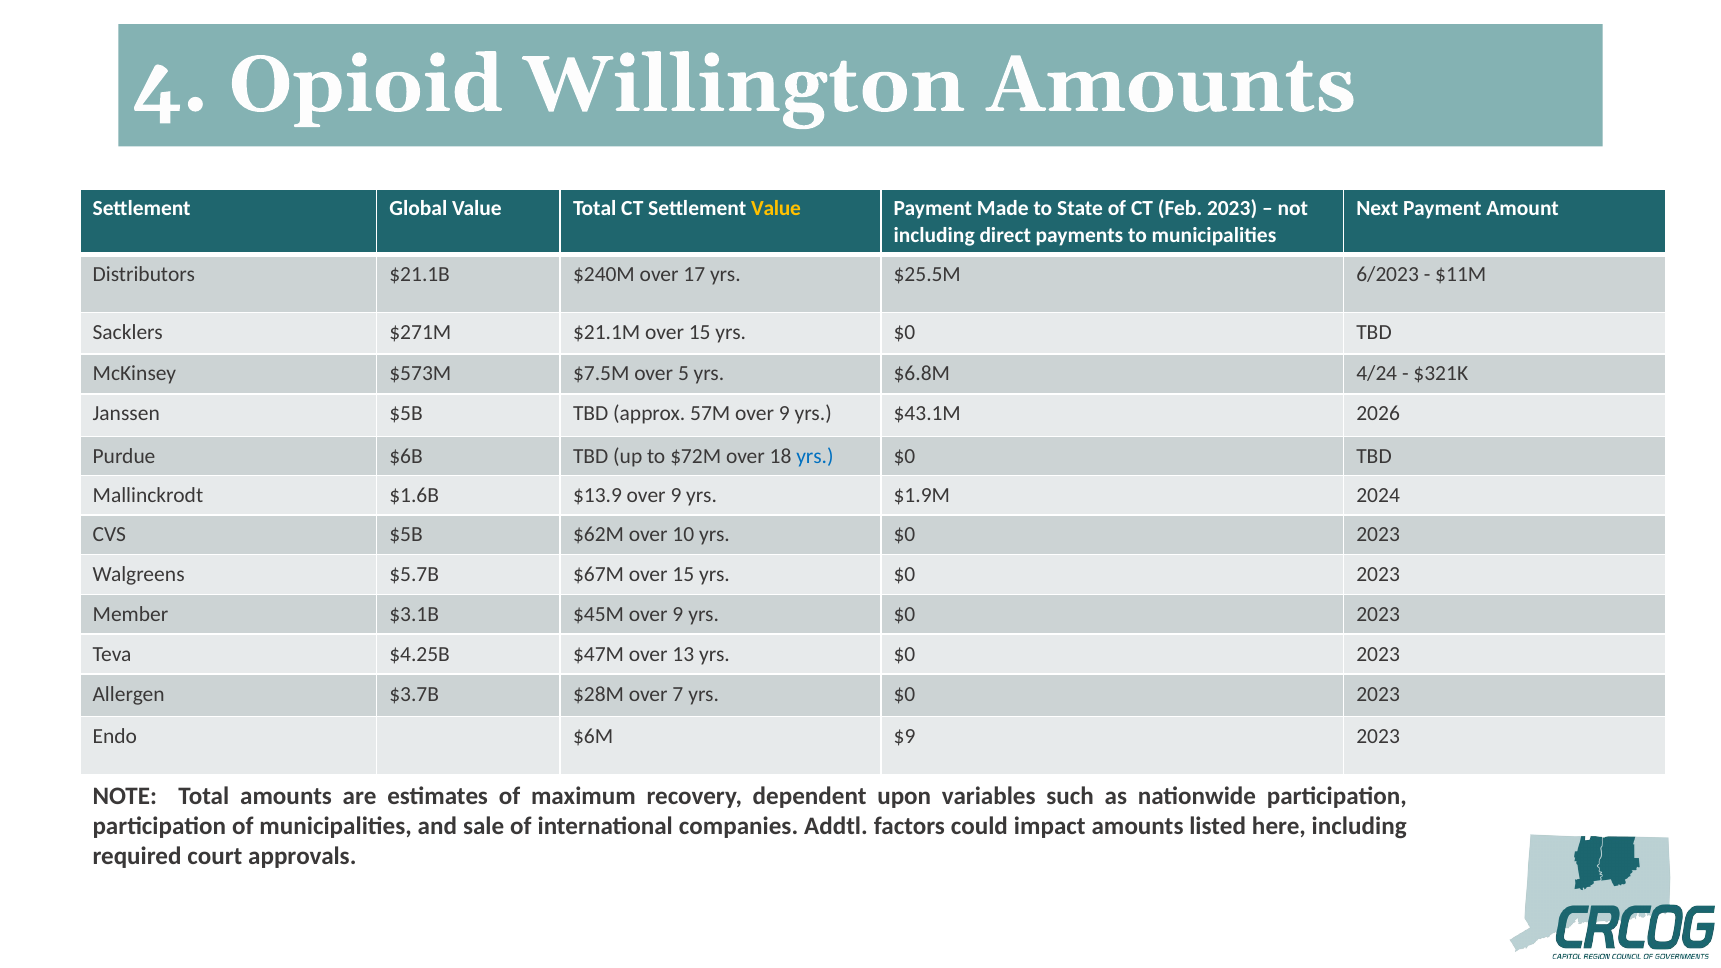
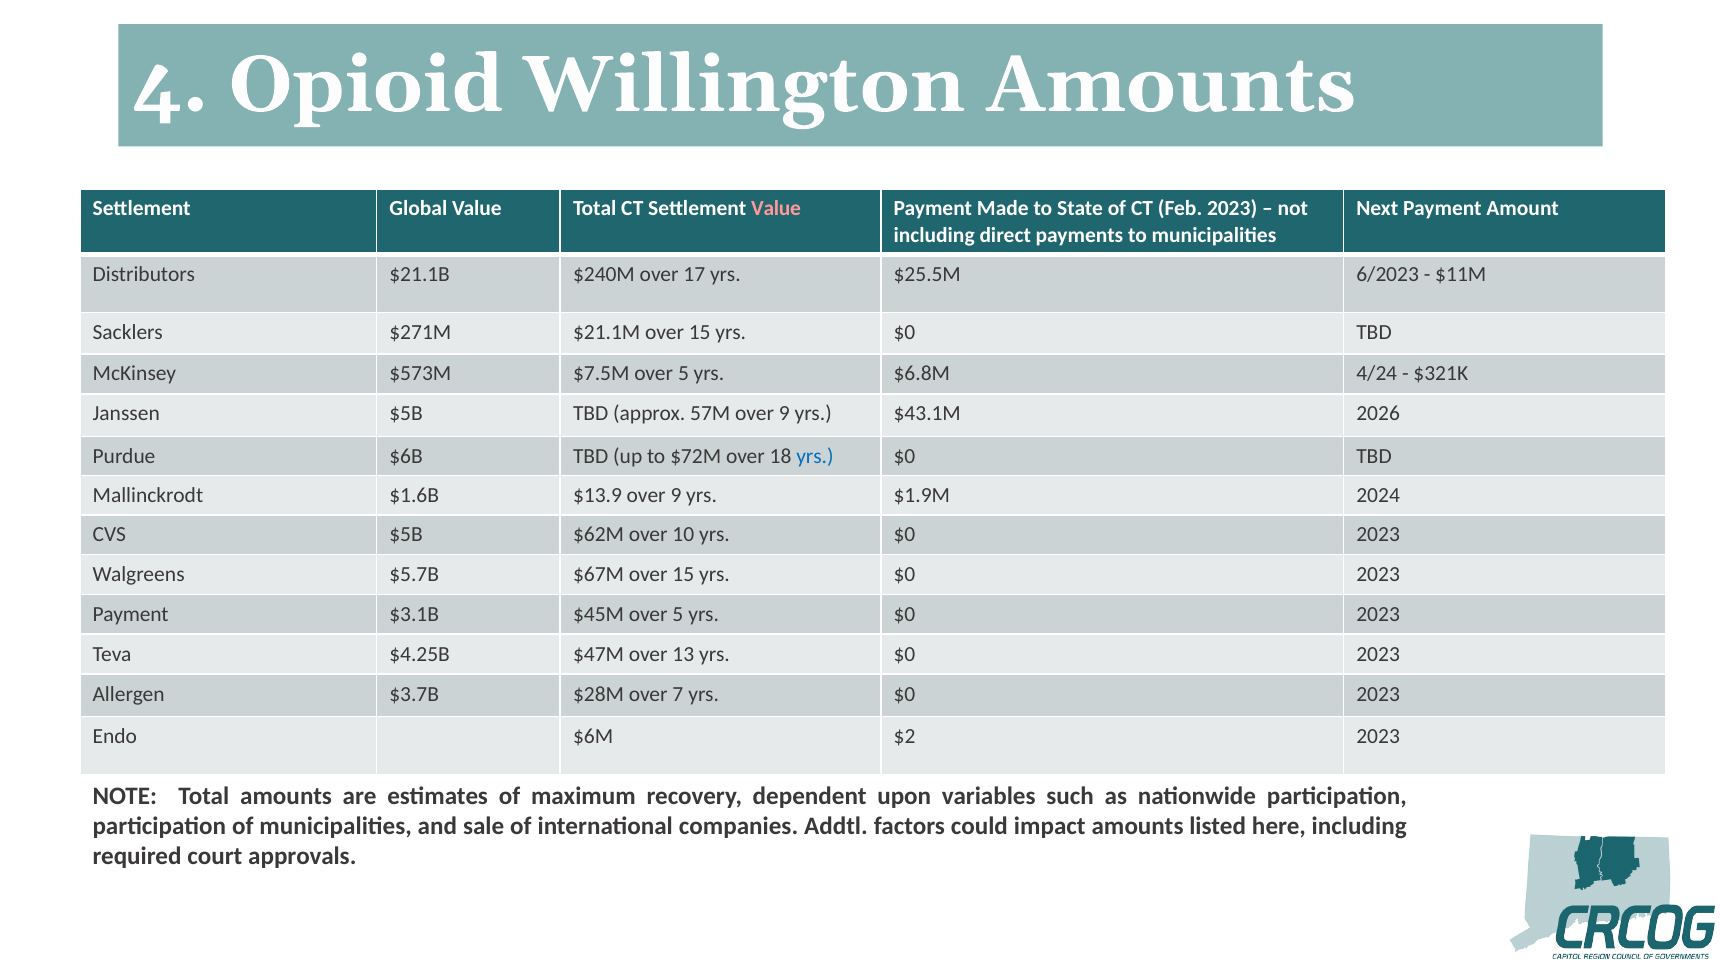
Value at (776, 209) colour: yellow -> pink
Member at (130, 614): Member -> Payment
$45M over 9: 9 -> 5
$9: $9 -> $2
